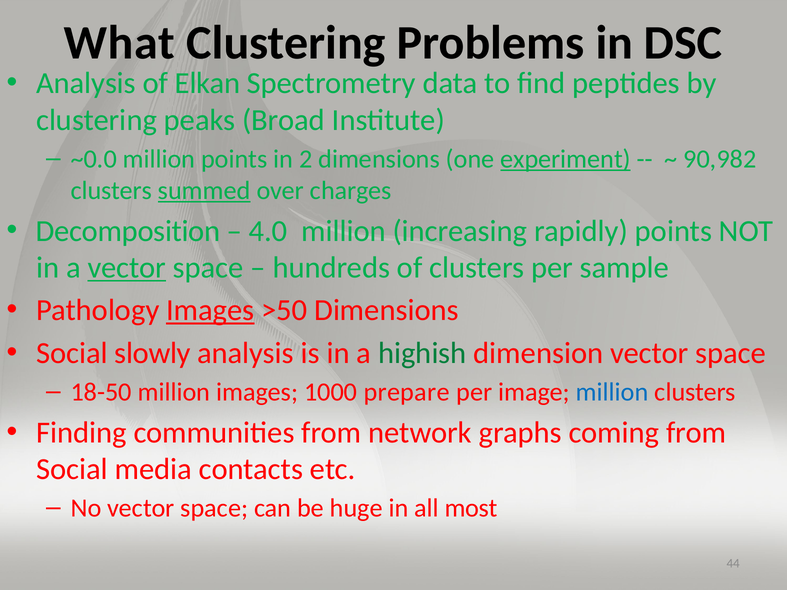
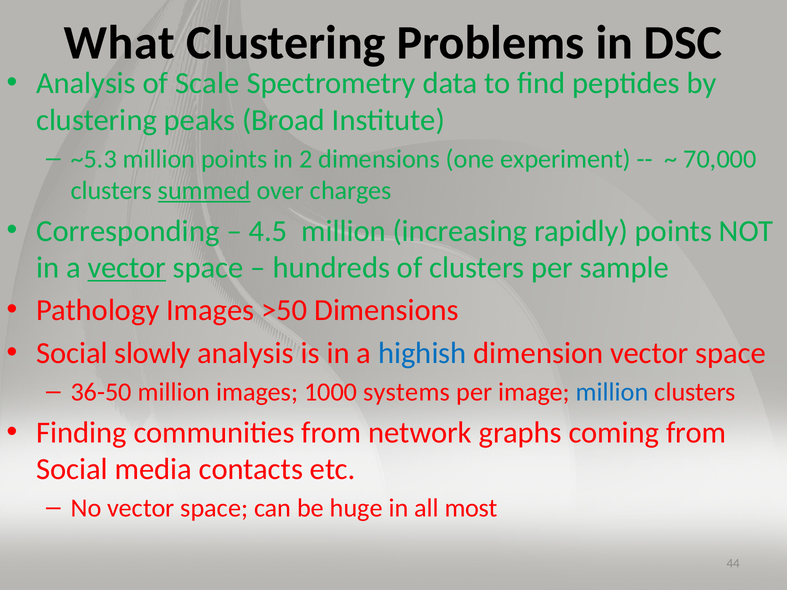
Elkan: Elkan -> Scale
~0.0: ~0.0 -> ~5.3
experiment underline: present -> none
90,982: 90,982 -> 70,000
Decomposition: Decomposition -> Corresponding
4.0: 4.0 -> 4.5
Images at (210, 310) underline: present -> none
highish colour: green -> blue
18-50: 18-50 -> 36-50
prepare: prepare -> systems
